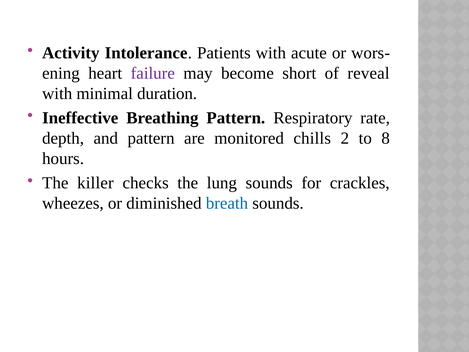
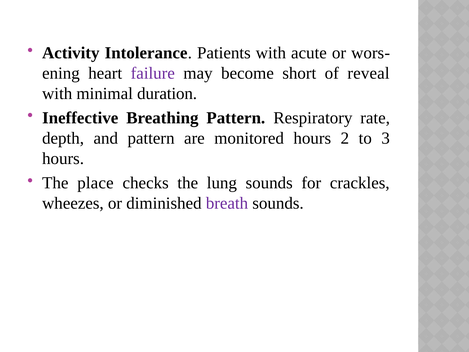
monitored chills: chills -> hours
8: 8 -> 3
killer: killer -> place
breath colour: blue -> purple
